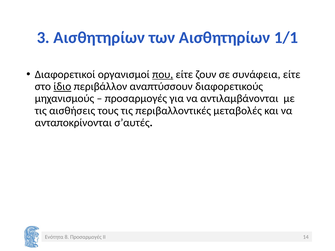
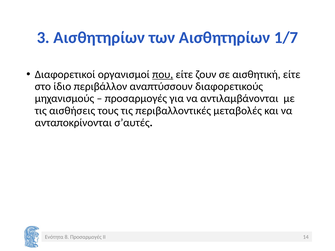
1/1: 1/1 -> 1/7
συνάφεια: συνάφεια -> αισθητική
ίδιο underline: present -> none
